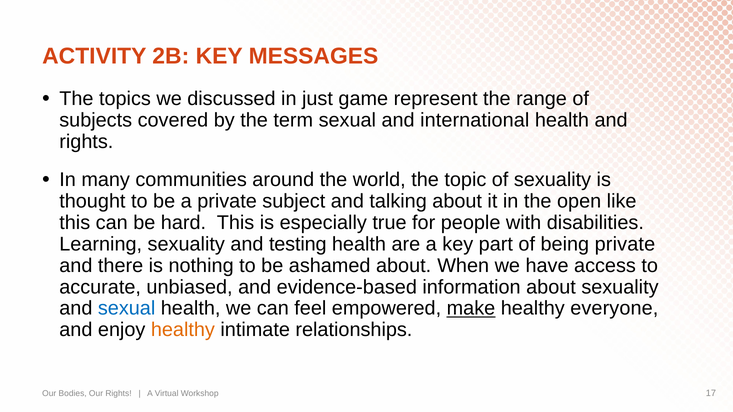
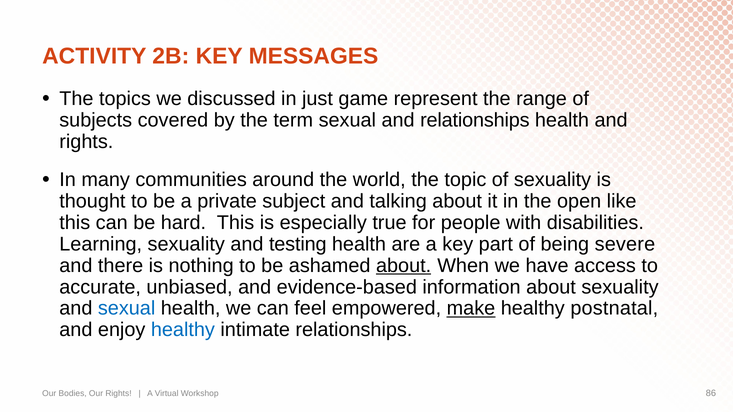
and international: international -> relationships
being private: private -> severe
about at (404, 266) underline: none -> present
everyone: everyone -> postnatal
healthy at (183, 330) colour: orange -> blue
17: 17 -> 86
